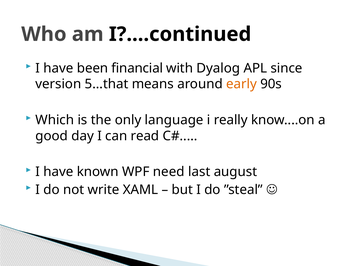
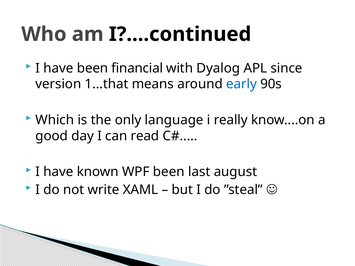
5...that: 5...that -> 1...that
early colour: orange -> blue
WPF need: need -> been
